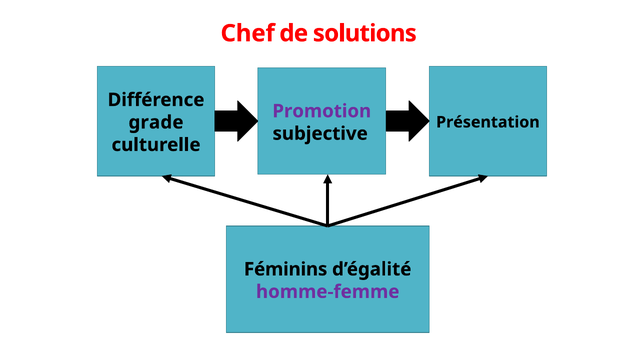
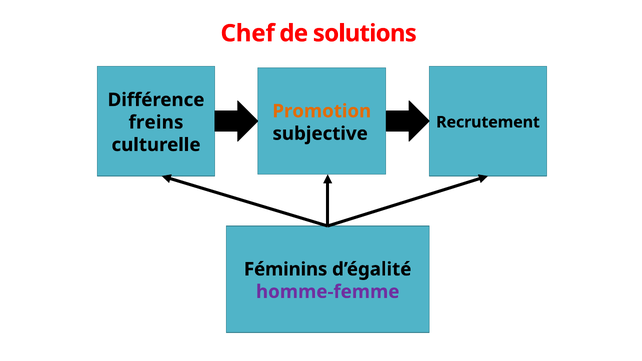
Promotion colour: purple -> orange
grade: grade -> freins
Présentation: Présentation -> Recrutement
